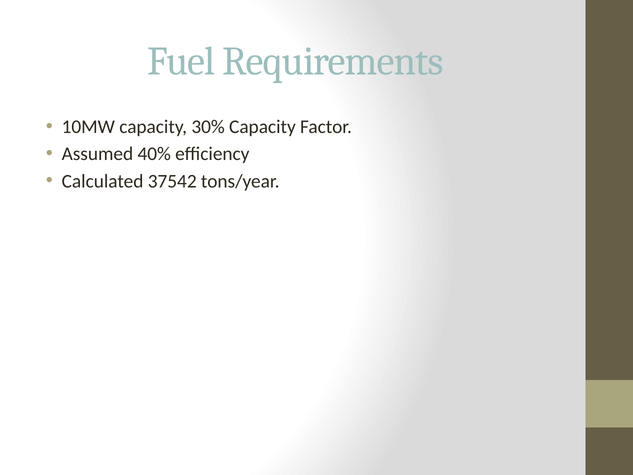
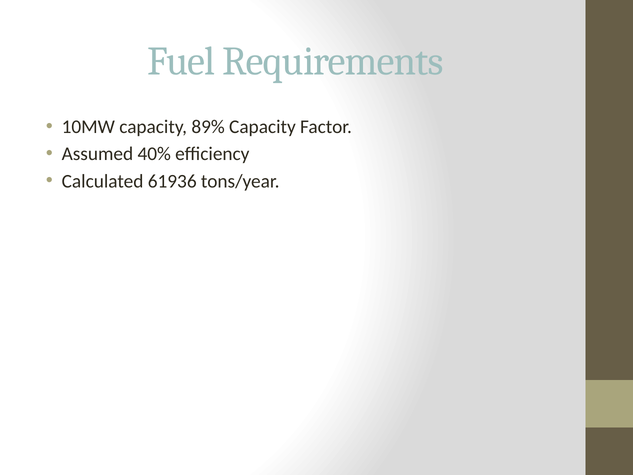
30%: 30% -> 89%
37542: 37542 -> 61936
